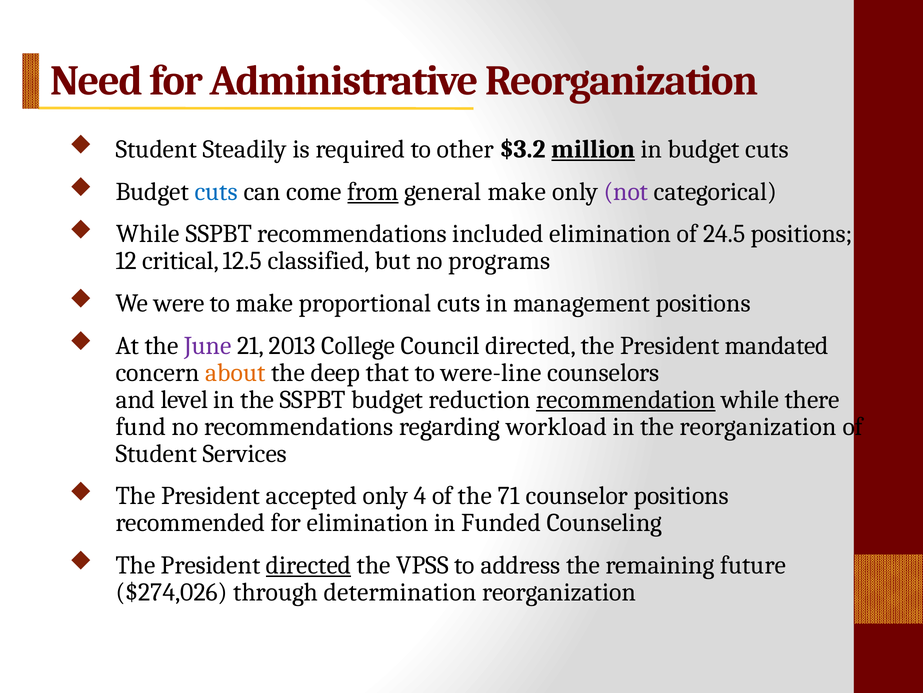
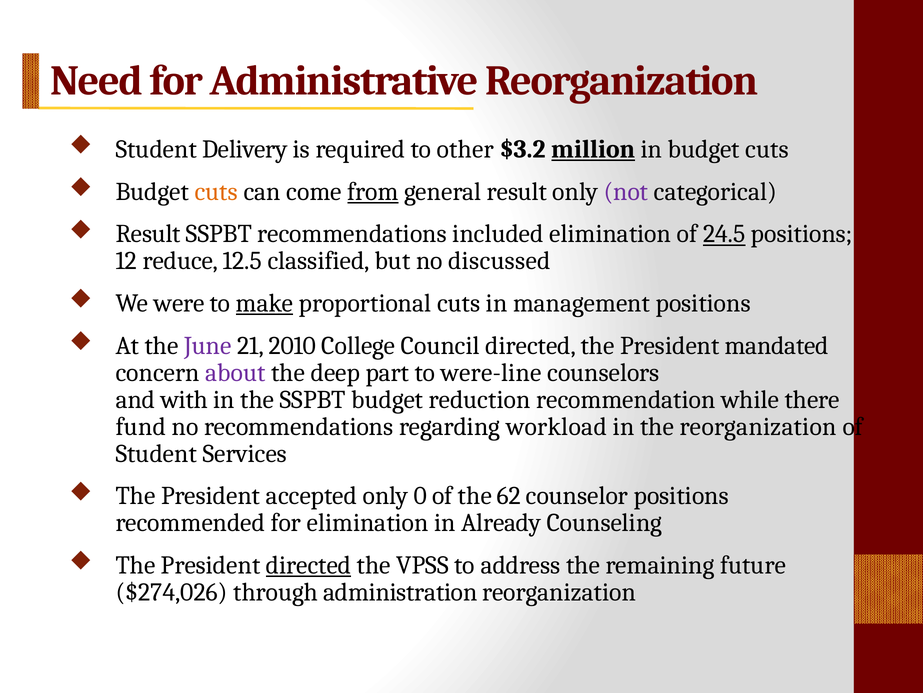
Steadily: Steadily -> Delivery
cuts at (216, 191) colour: blue -> orange
general make: make -> result
While at (148, 234): While -> Result
24.5 underline: none -> present
critical: critical -> reduce
programs: programs -> discussed
make at (265, 303) underline: none -> present
2013: 2013 -> 2010
about colour: orange -> purple
that: that -> part
level: level -> with
recommendation underline: present -> none
4: 4 -> 0
71: 71 -> 62
Funded: Funded -> Already
determination: determination -> administration
